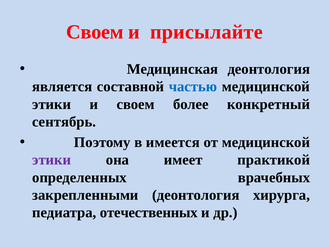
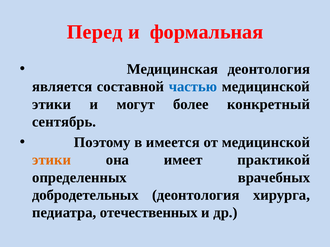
Своем at (95, 32): Своем -> Перед
присылайте: присылайте -> формальная
и своем: своем -> могут
этики at (52, 160) colour: purple -> orange
закрепленными: закрепленными -> добродетельных
